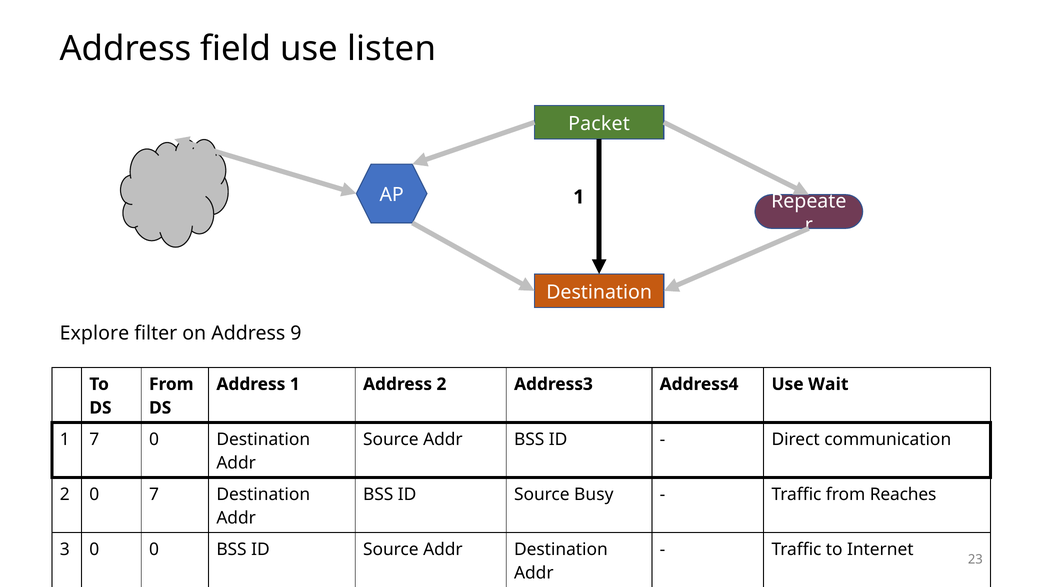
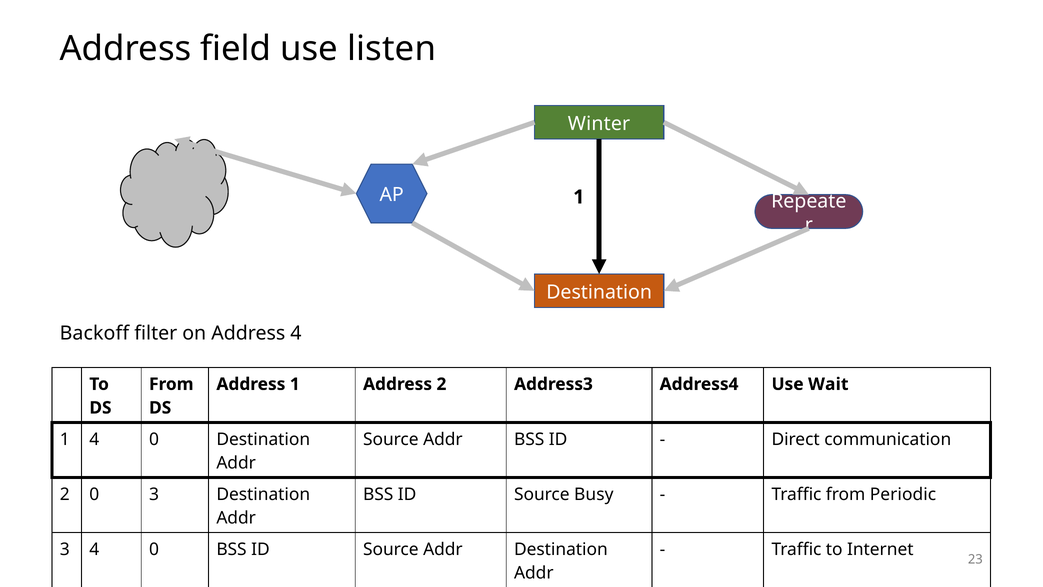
Packet: Packet -> Winter
Explore: Explore -> Backoff
Address 9: 9 -> 4
1 7: 7 -> 4
0 7: 7 -> 3
Reaches: Reaches -> Periodic
3 0: 0 -> 4
